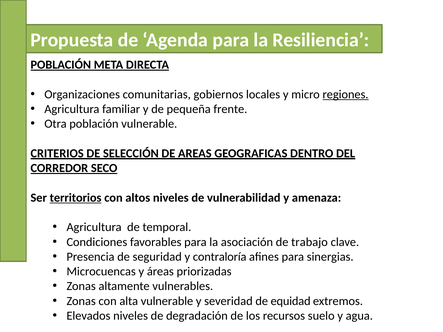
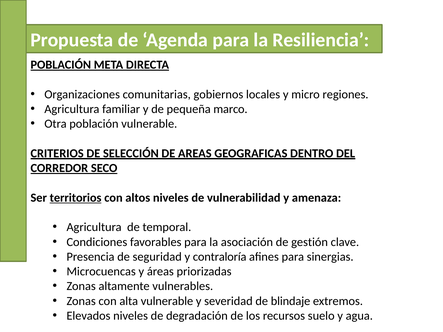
regiones underline: present -> none
frente: frente -> marco
trabajo: trabajo -> gestión
equidad: equidad -> blindaje
